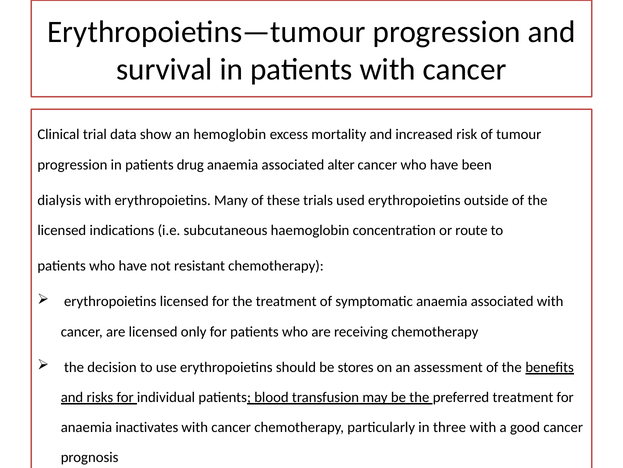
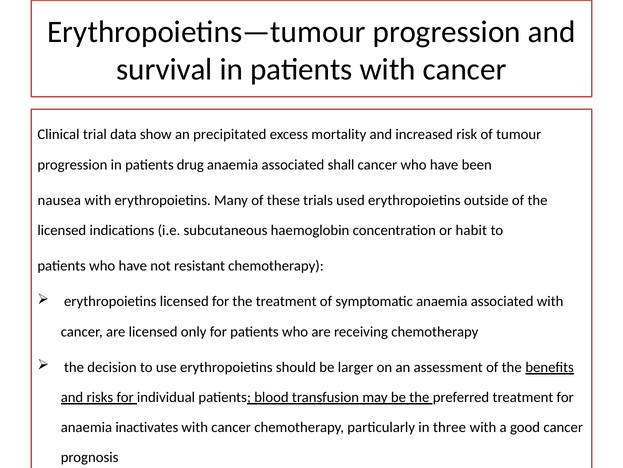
hemoglobin: hemoglobin -> precipitated
alter: alter -> shall
dialysis: dialysis -> nausea
route: route -> habit
stores: stores -> larger
